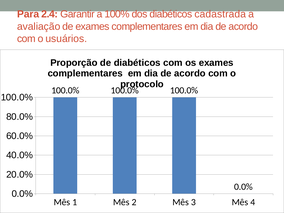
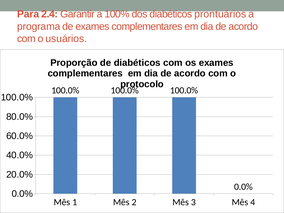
cadastrada: cadastrada -> prontuários
avaliação: avaliação -> programa
